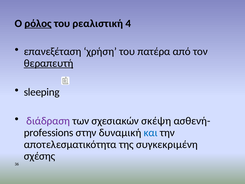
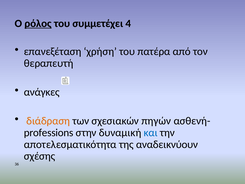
ρεαλιστική: ρεαλιστική -> συμμετέχει
θεραπευτή underline: present -> none
sleeping: sleeping -> ανάγκες
διάδραση colour: purple -> orange
σκέψη: σκέψη -> πηγών
συγκεκριμένη: συγκεκριμένη -> αναδεικνύουν
